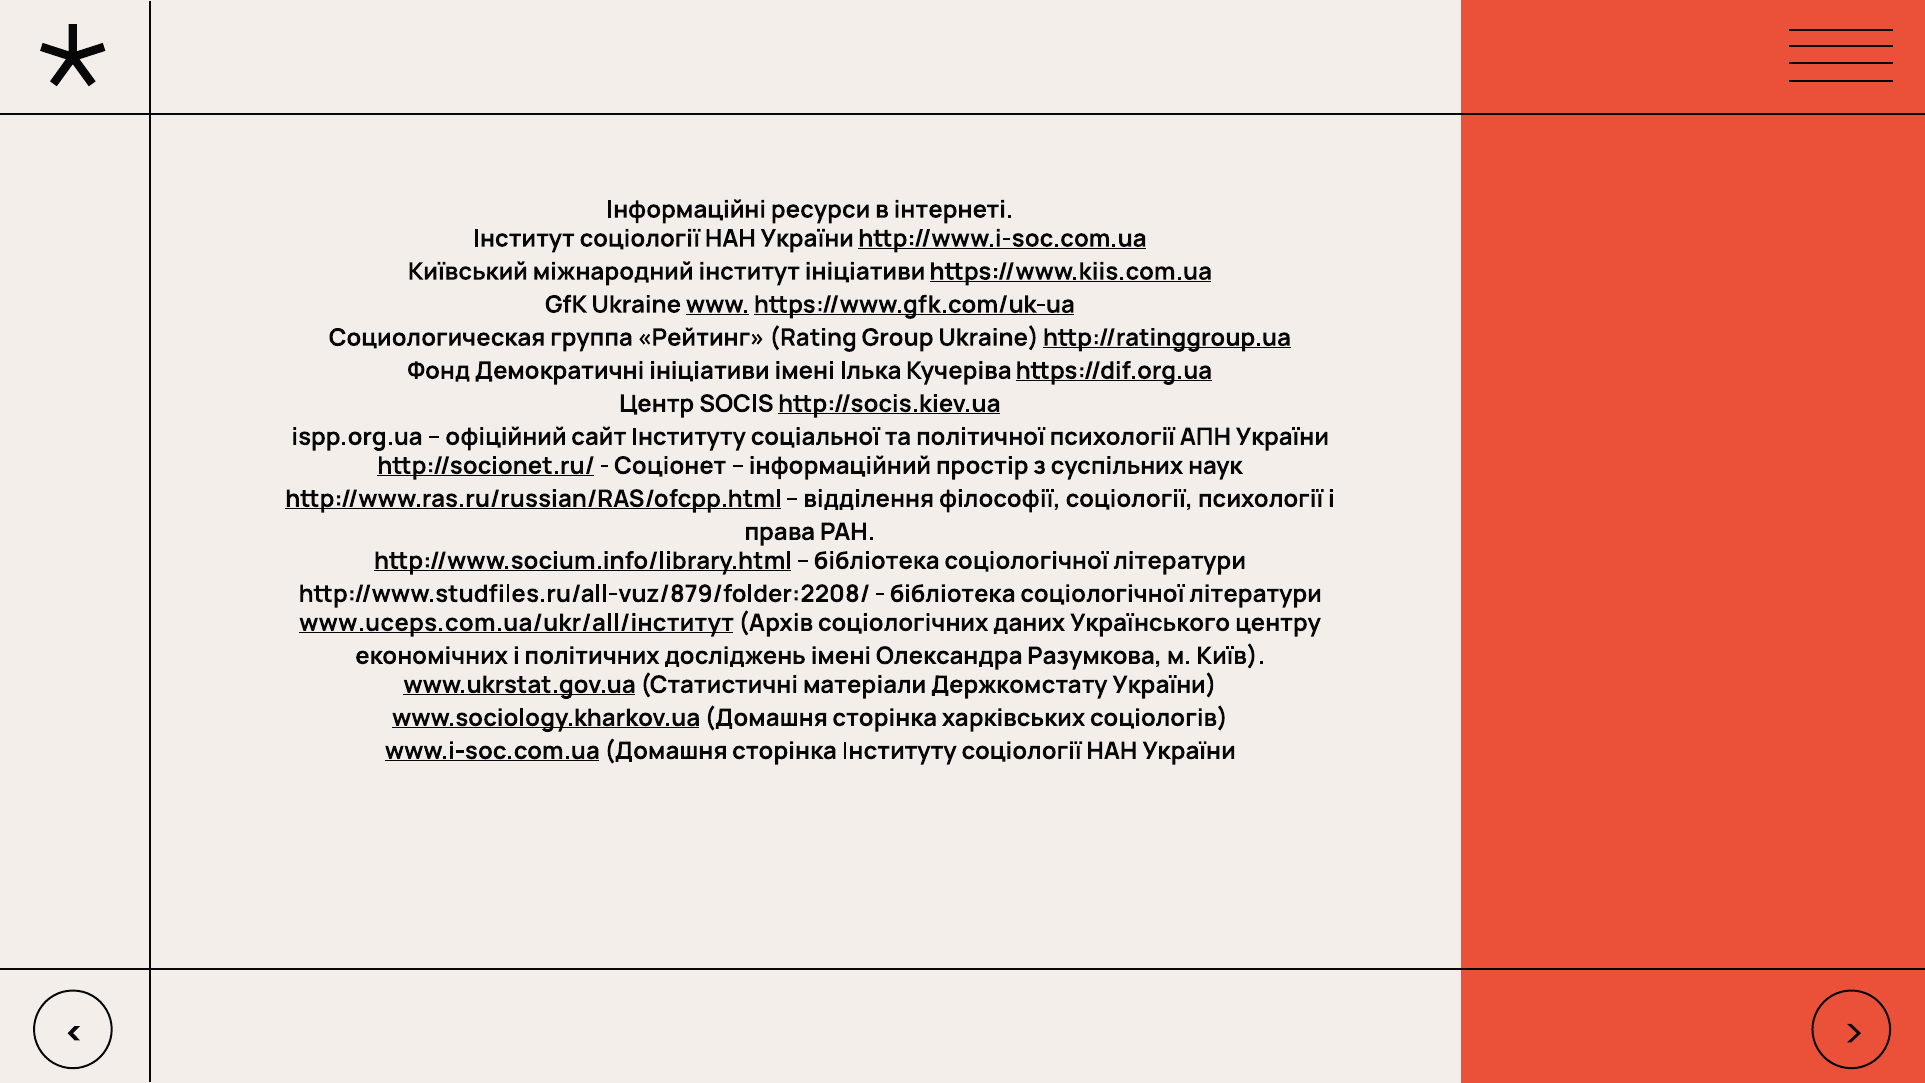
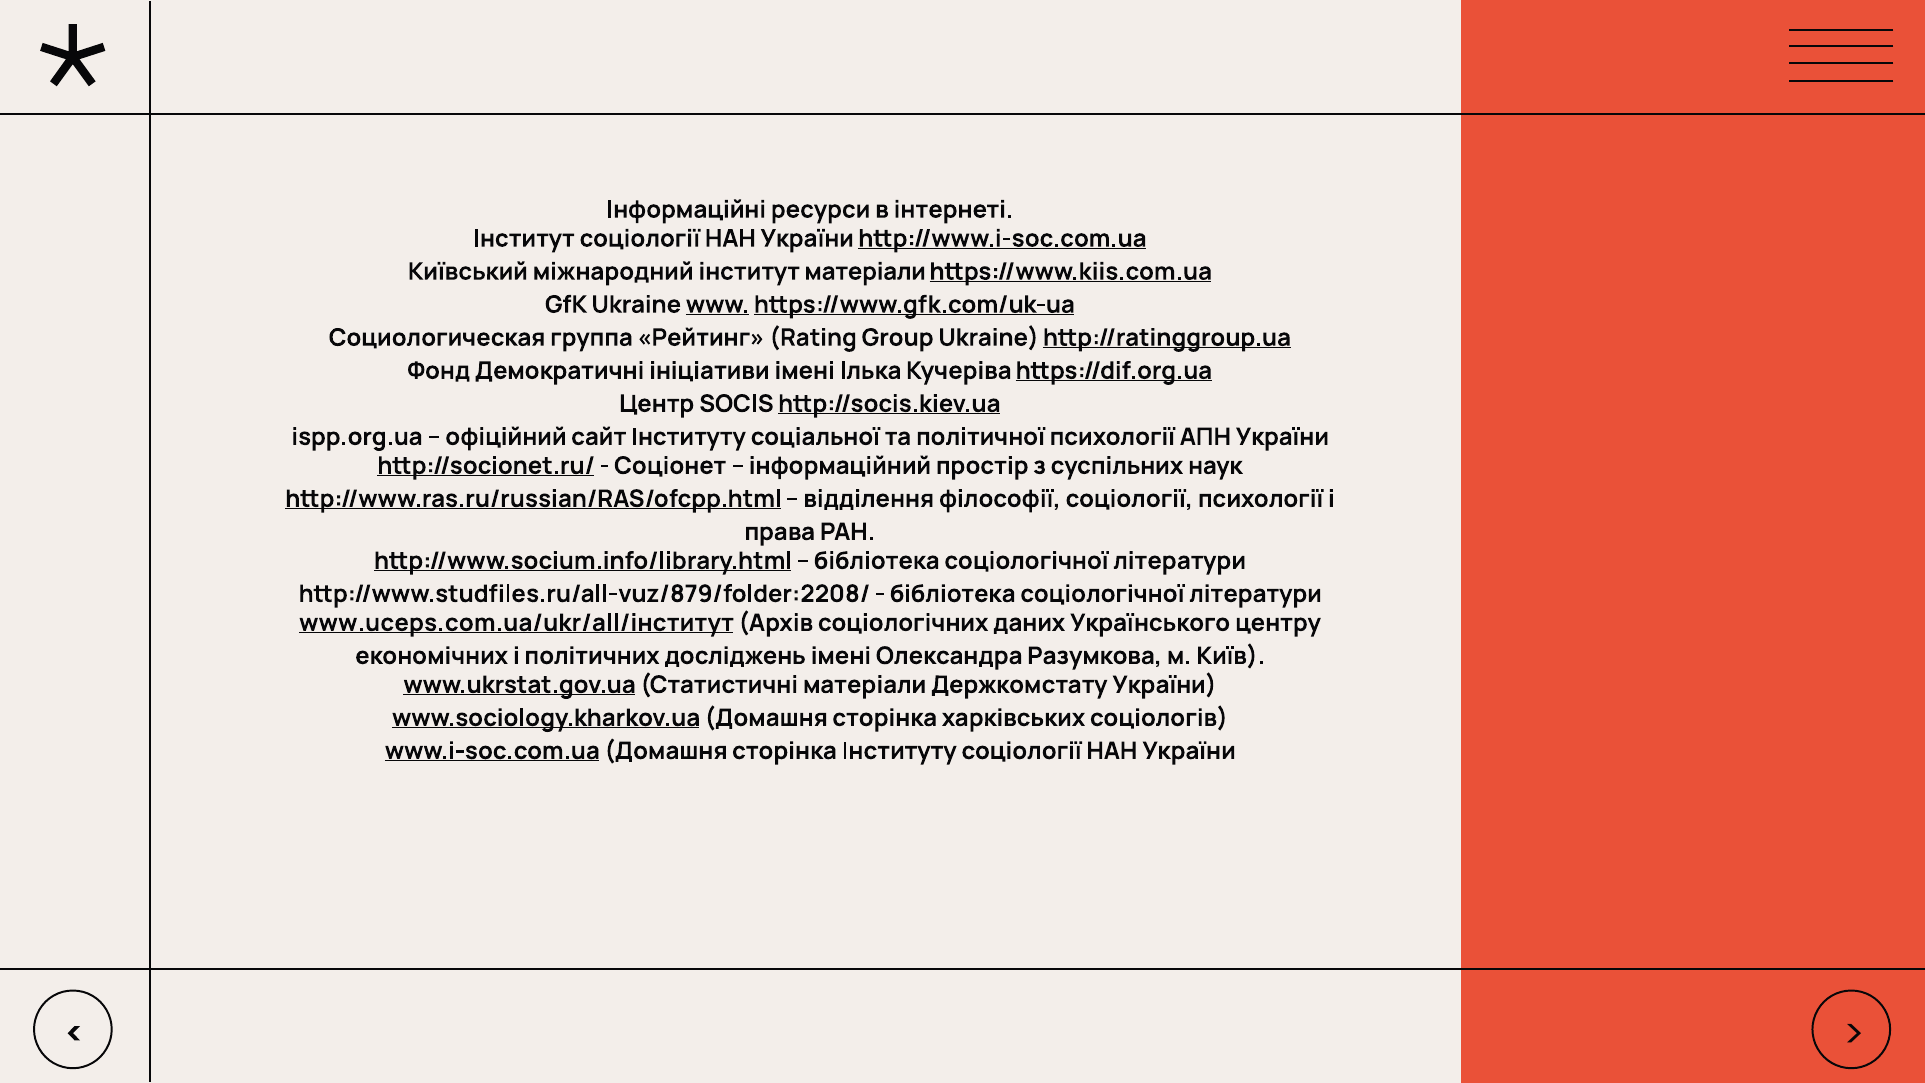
інститут ініціативи: ініціативи -> матеріали
